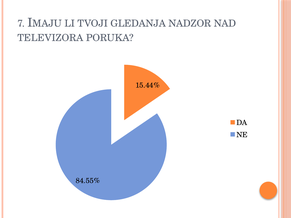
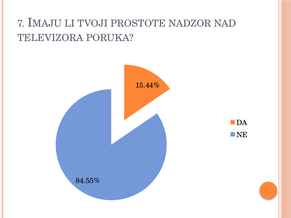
GLEDANJA: GLEDANJA -> PROSTOTE
